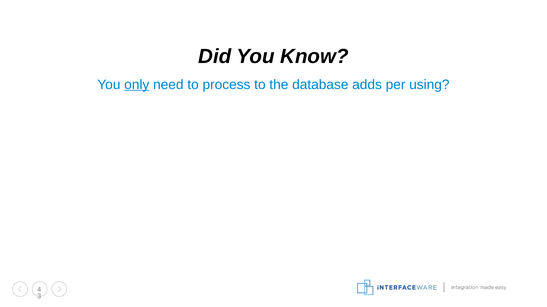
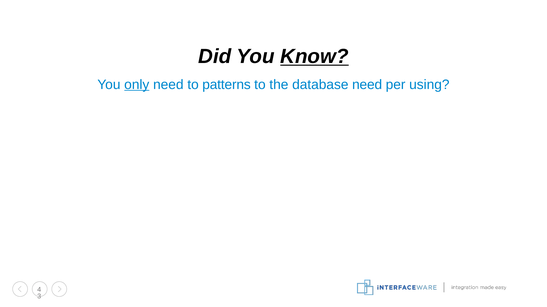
Know underline: none -> present
process: process -> patterns
database adds: adds -> need
